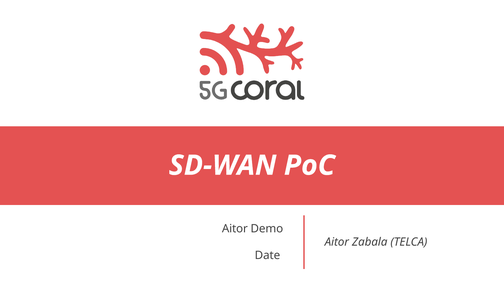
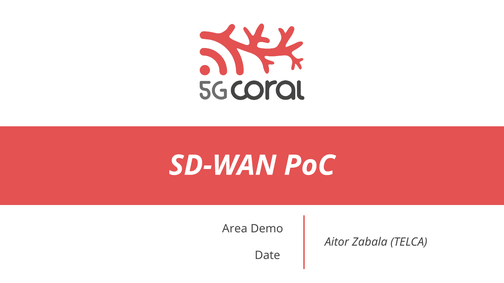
Aitor at (235, 229): Aitor -> Area
